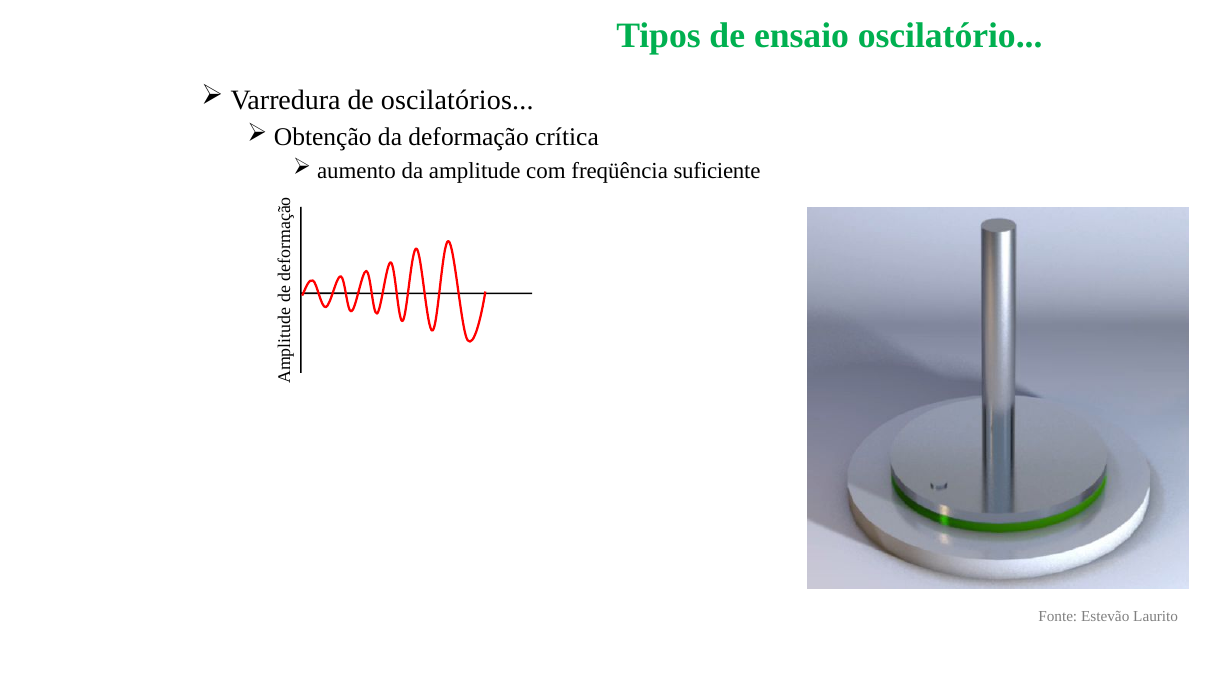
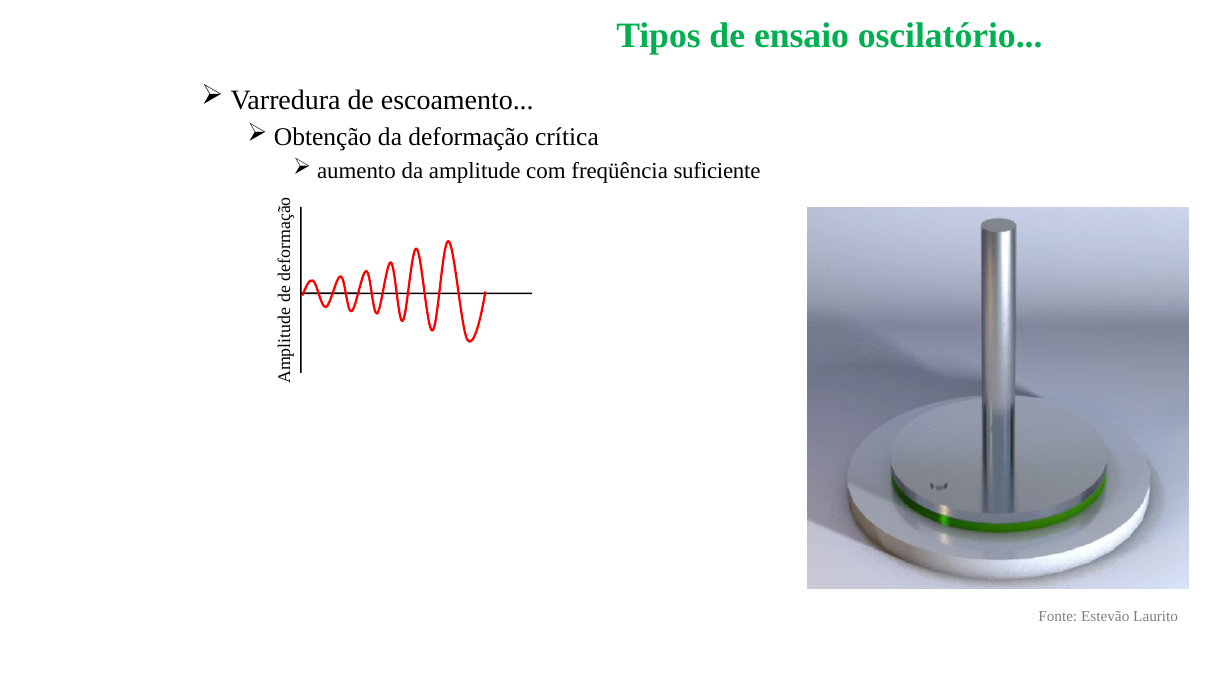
oscilatórios: oscilatórios -> escoamento
